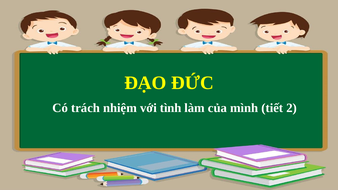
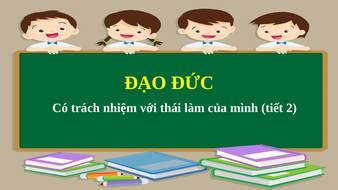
tình: tình -> thái
